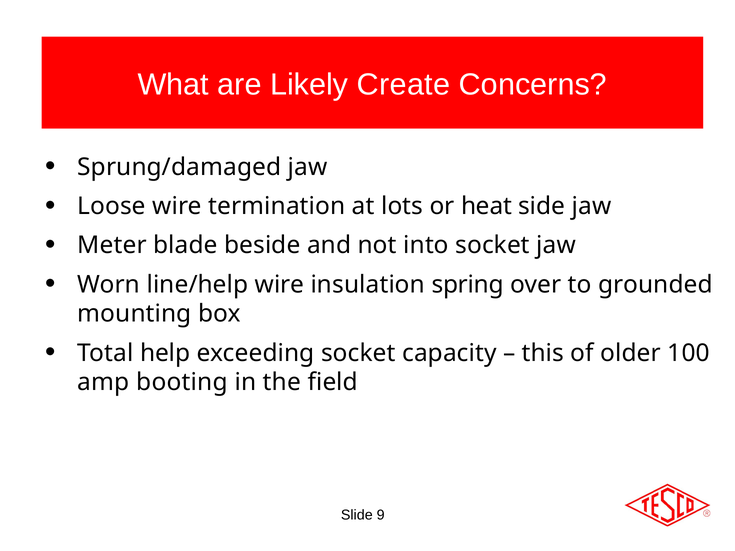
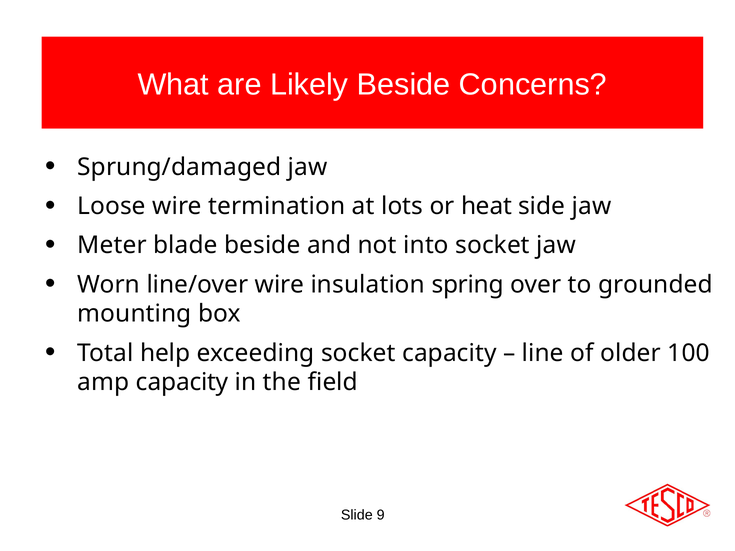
Likely Create: Create -> Beside
line/help: line/help -> line/over
this: this -> line
amp booting: booting -> capacity
